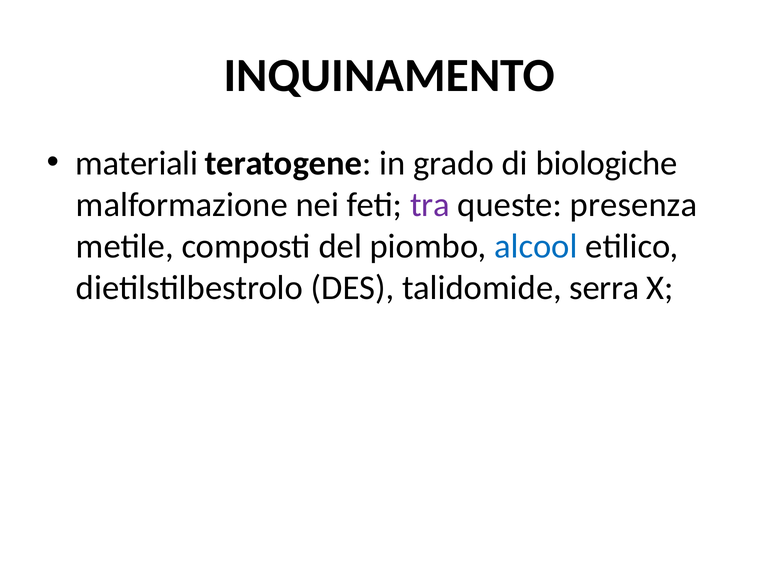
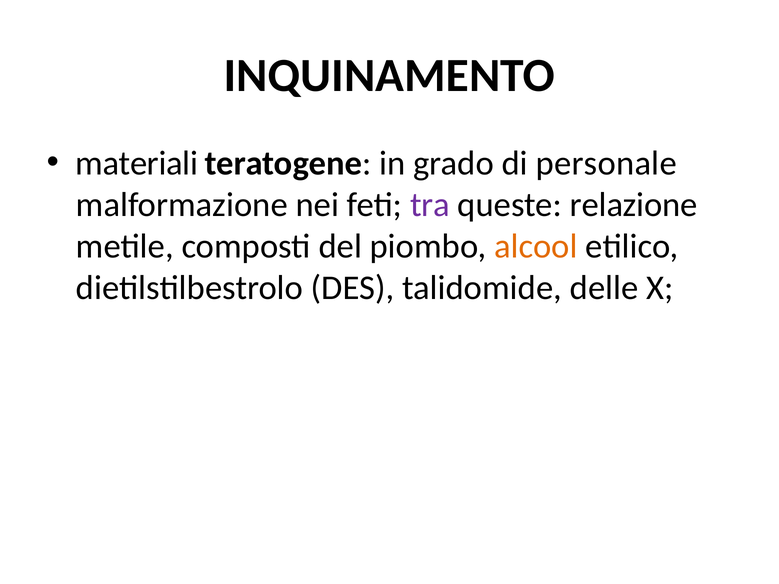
biologiche: biologiche -> personale
presenza: presenza -> relazione
alcool colour: blue -> orange
serra: serra -> delle
